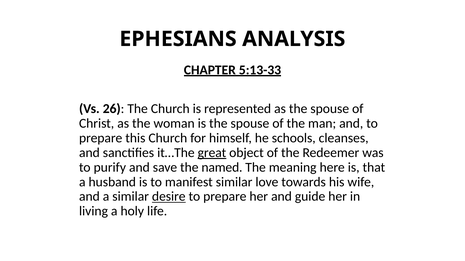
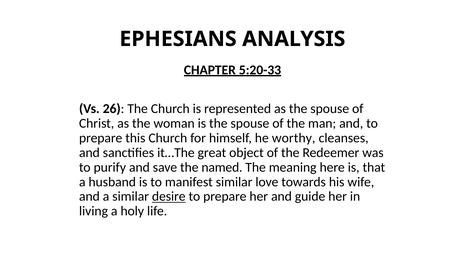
5:13-33: 5:13-33 -> 5:20-33
schools: schools -> worthy
great underline: present -> none
